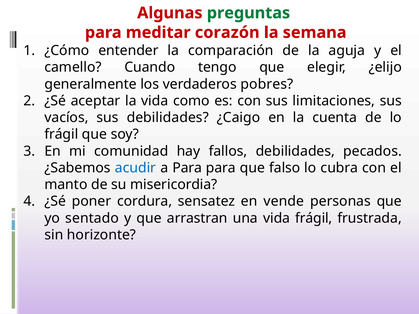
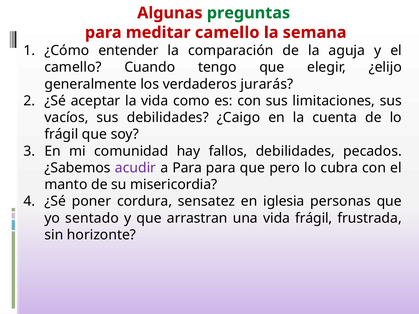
meditar corazón: corazón -> camello
pobres: pobres -> jurarás
acudir colour: blue -> purple
falso: falso -> pero
vende: vende -> iglesia
